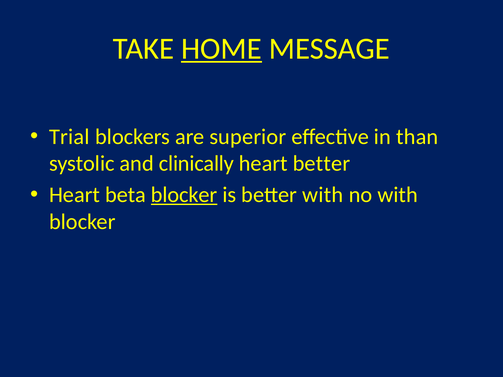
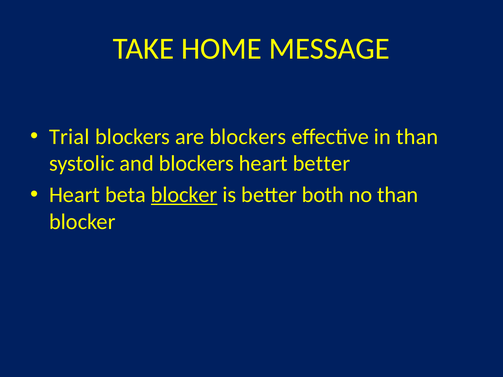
HOME underline: present -> none
are superior: superior -> blockers
and clinically: clinically -> blockers
better with: with -> both
no with: with -> than
